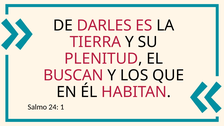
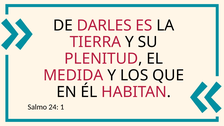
BUSCAN: BUSCAN -> MEDIDA
